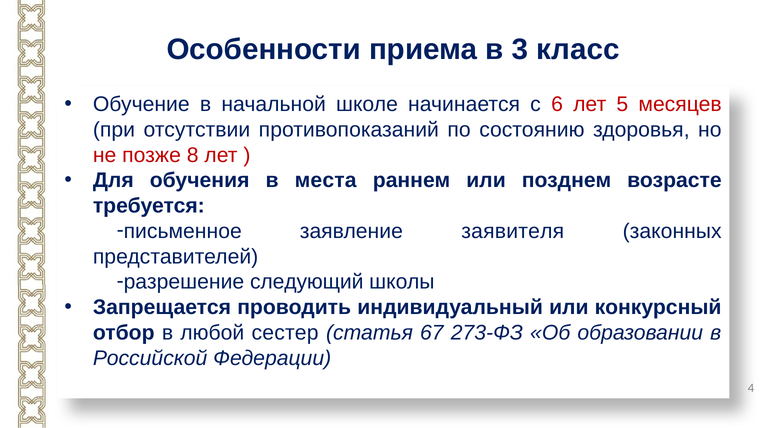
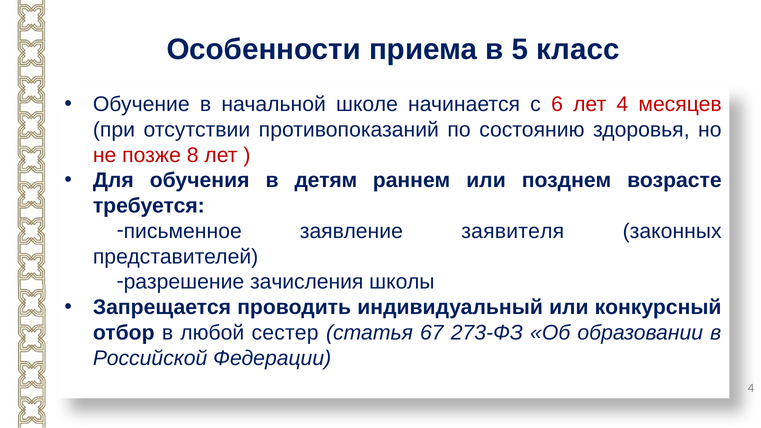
3: 3 -> 5
лет 5: 5 -> 4
места: места -> детям
следующий: следующий -> зачисления
